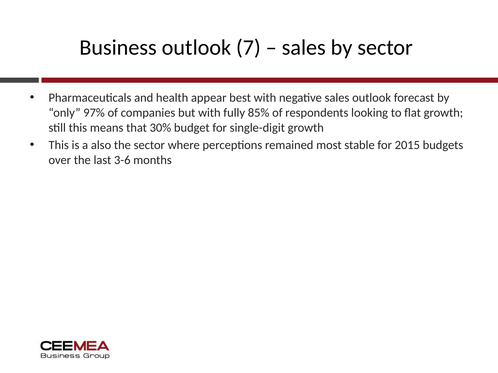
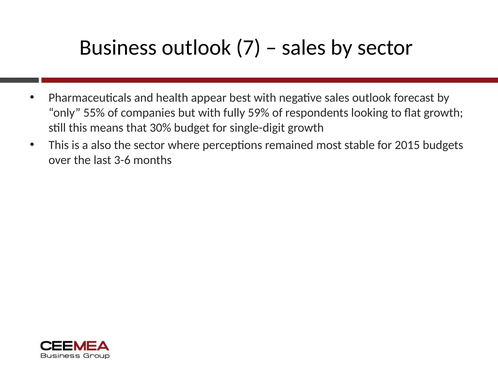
97%: 97% -> 55%
85%: 85% -> 59%
